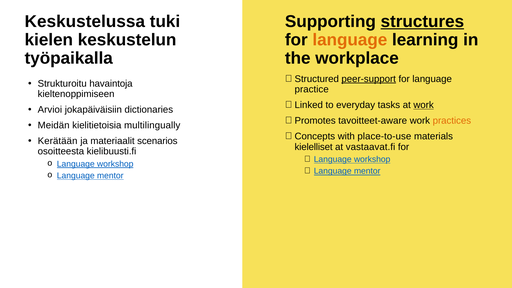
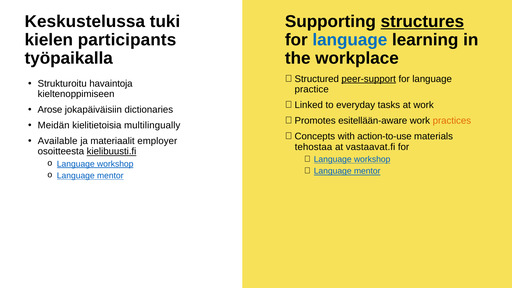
keskustelun: keskustelun -> participants
language at (350, 40) colour: orange -> blue
work at (424, 105) underline: present -> none
Arvioi: Arvioi -> Arose
tavoitteet-aware: tavoitteet-aware -> esitellään-aware
place-to-use: place-to-use -> action-to-use
Kerätään: Kerätään -> Available
scenarios: scenarios -> employer
kielelliset: kielelliset -> tehostaa
kielibuusti.fi underline: none -> present
